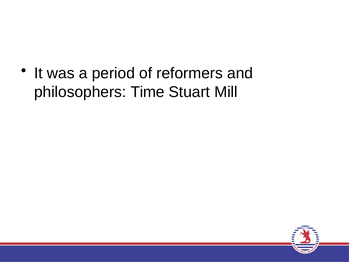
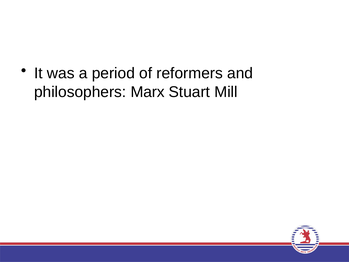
Time: Time -> Marx
